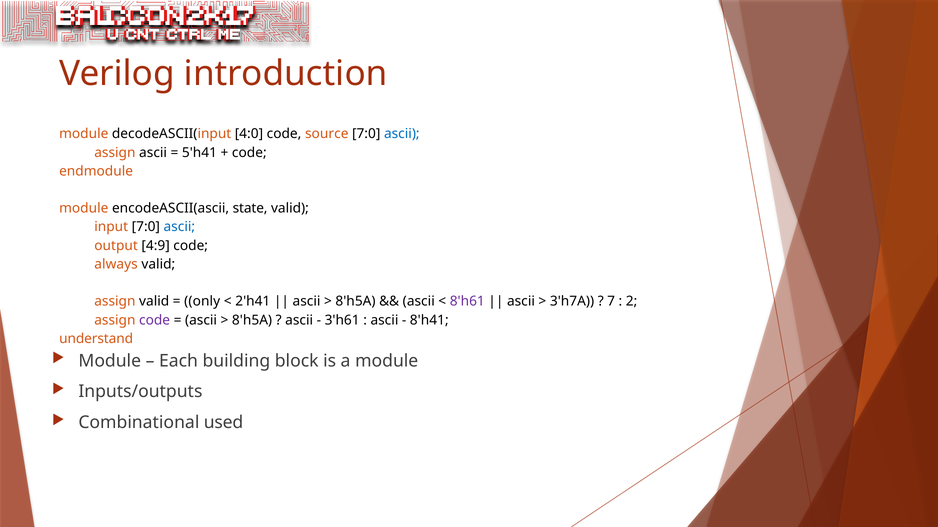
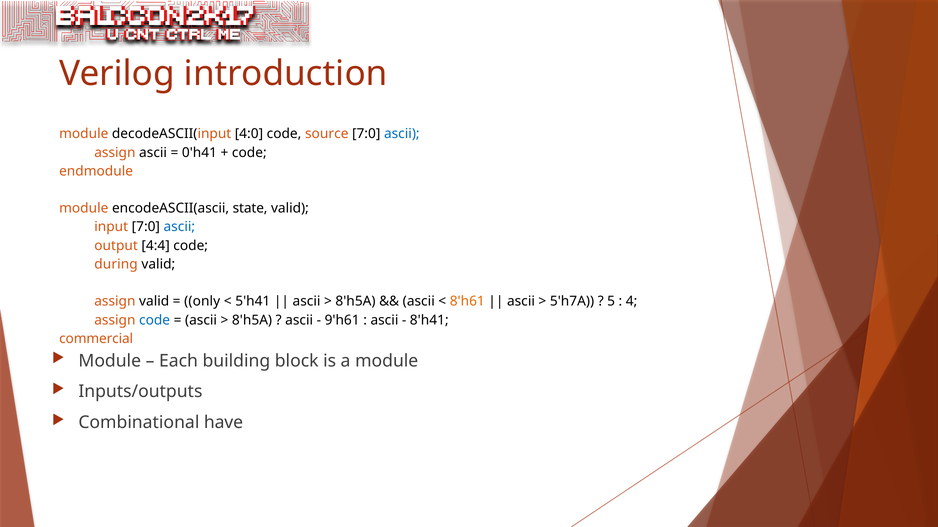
5'h41: 5'h41 -> 0'h41
4:9: 4:9 -> 4:4
always: always -> during
2'h41: 2'h41 -> 5'h41
8'h61 colour: purple -> orange
3'h7A: 3'h7A -> 5'h7A
7: 7 -> 5
2: 2 -> 4
code at (155, 320) colour: purple -> blue
3'h61: 3'h61 -> 9'h61
understand: understand -> commercial
used: used -> have
